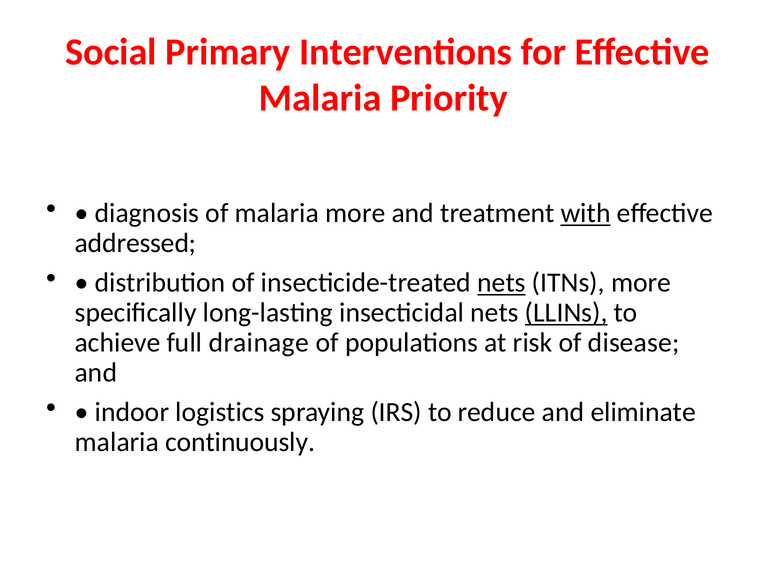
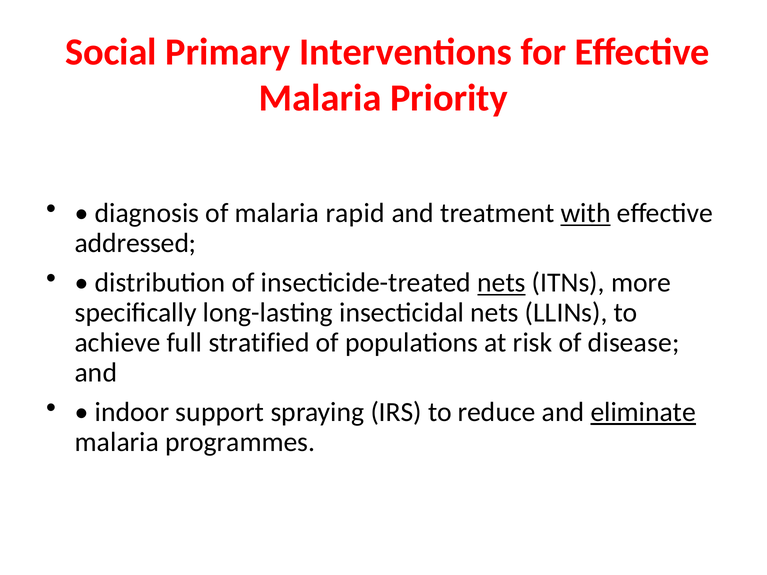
malaria more: more -> rapid
LLINs underline: present -> none
drainage: drainage -> stratified
logistics: logistics -> support
eliminate underline: none -> present
continuously: continuously -> programmes
